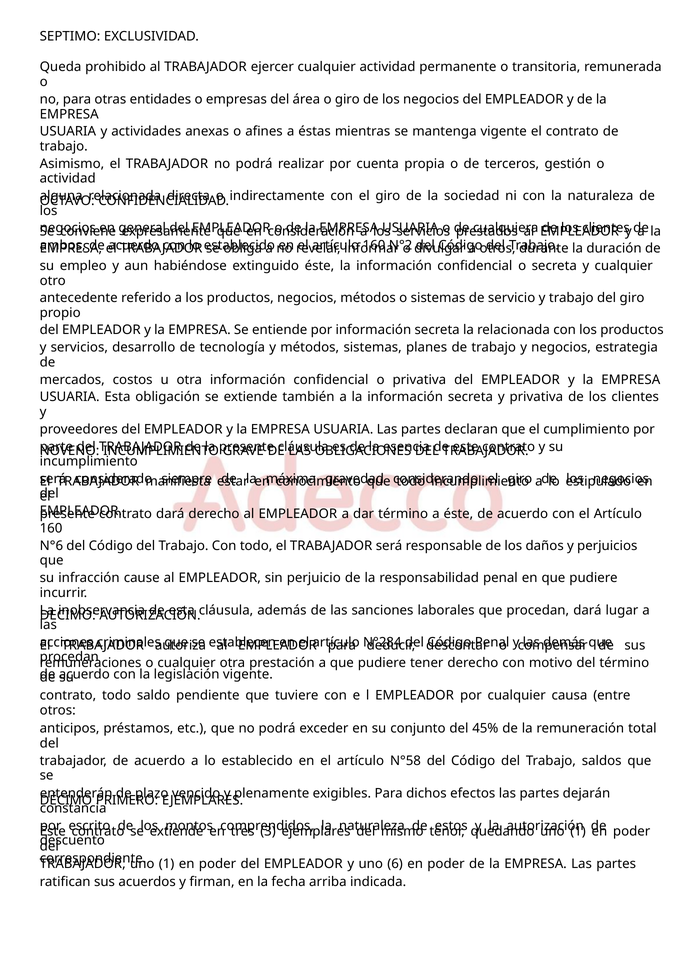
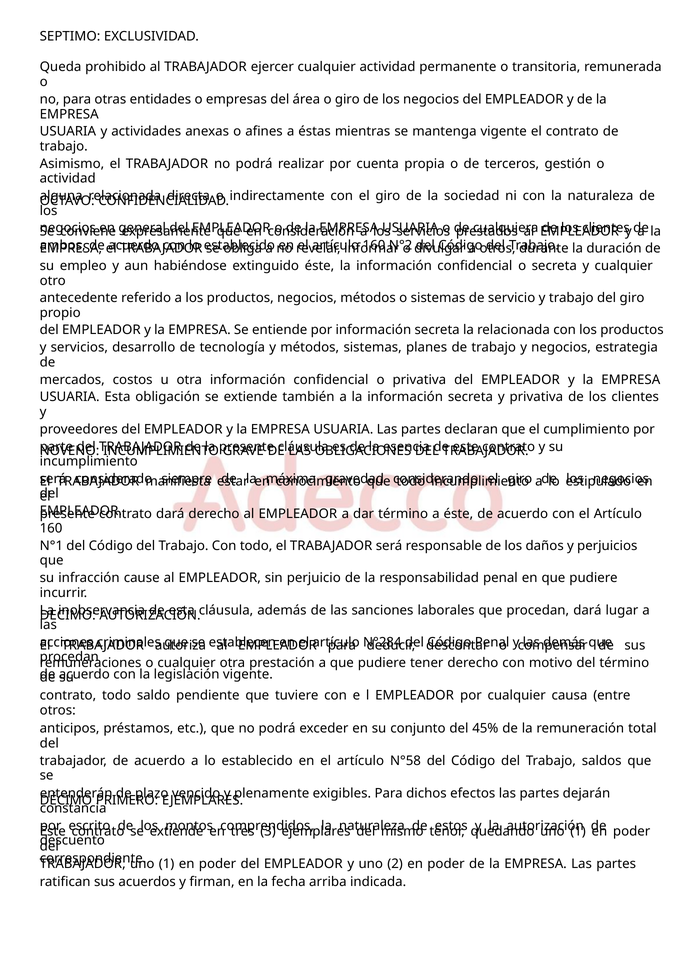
N°6: N°6 -> N°1
6: 6 -> 2
